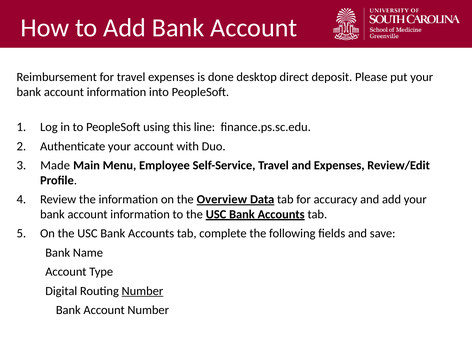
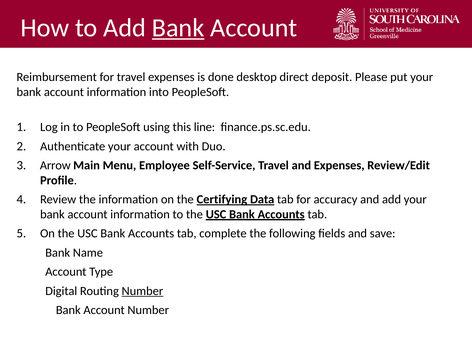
Bank at (178, 28) underline: none -> present
Made: Made -> Arrow
Overview: Overview -> Certifying
